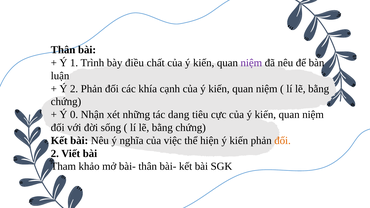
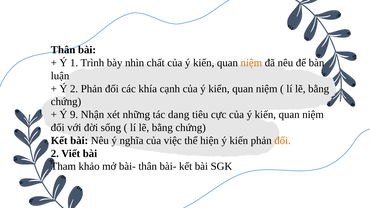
điều: điều -> nhìn
niệm at (251, 63) colour: purple -> orange
0: 0 -> 9
